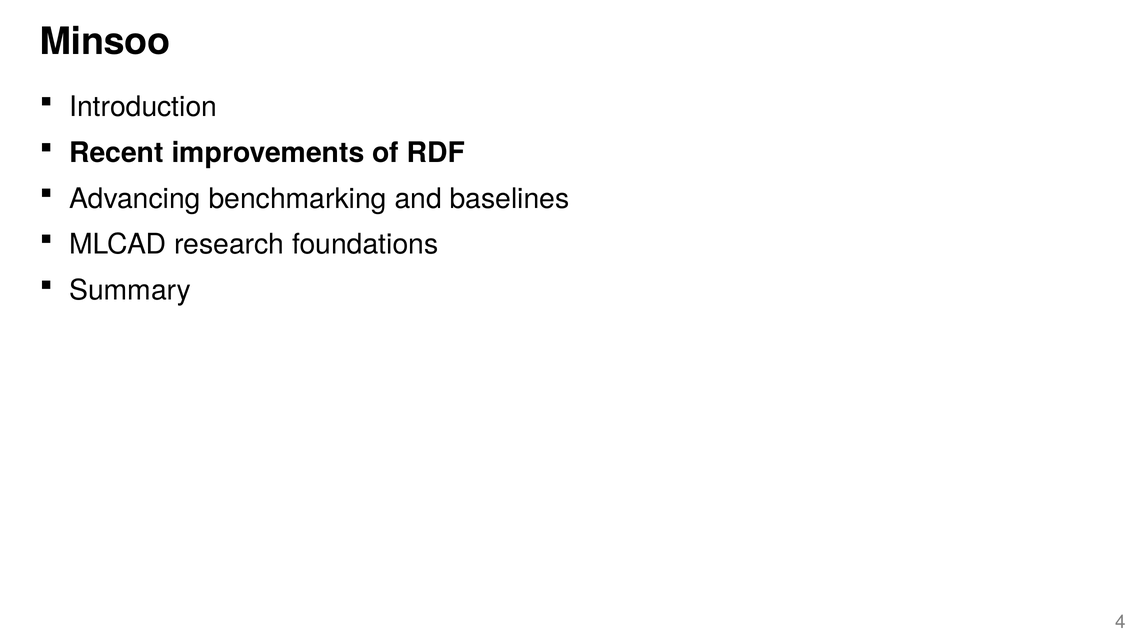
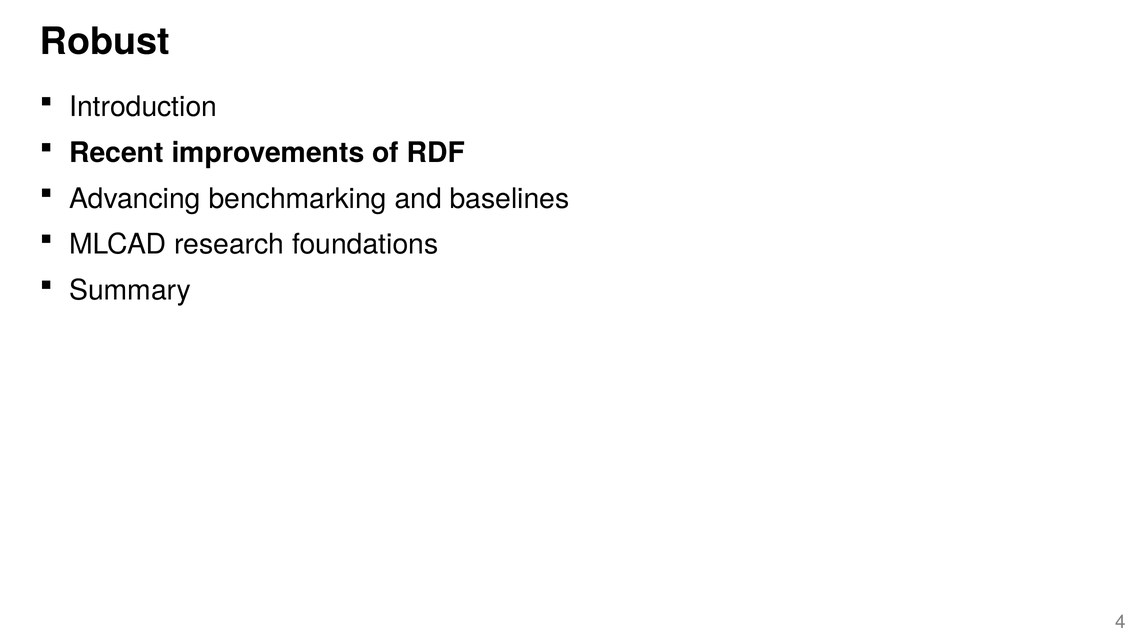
Minsoo: Minsoo -> Robust
